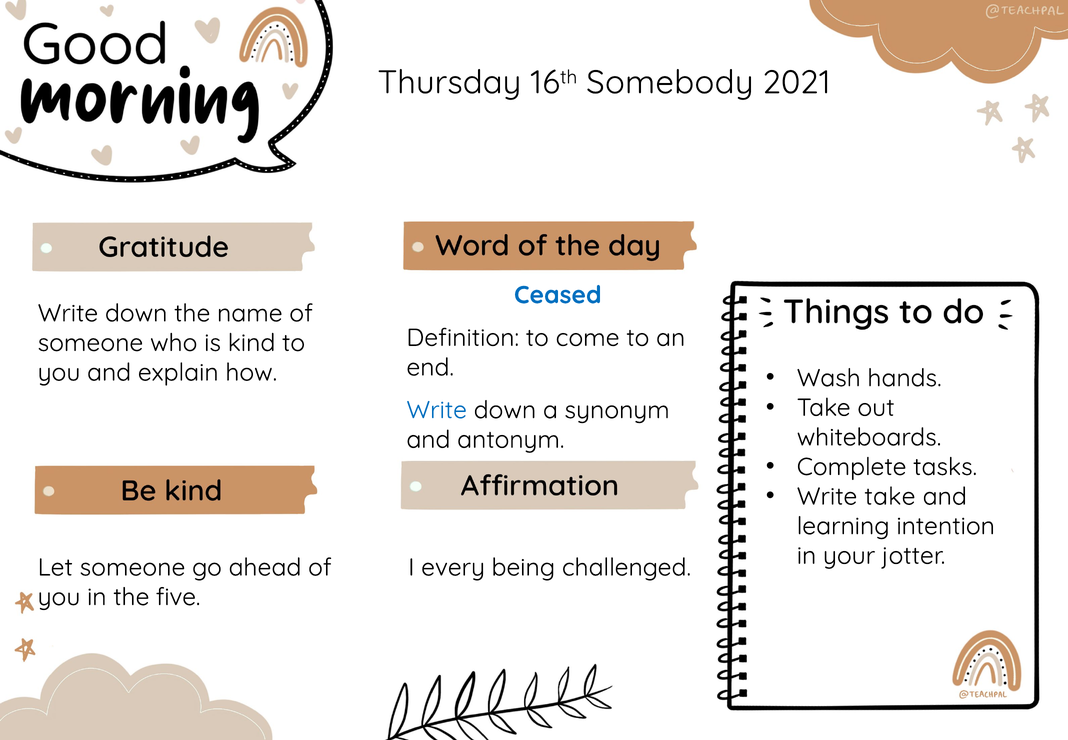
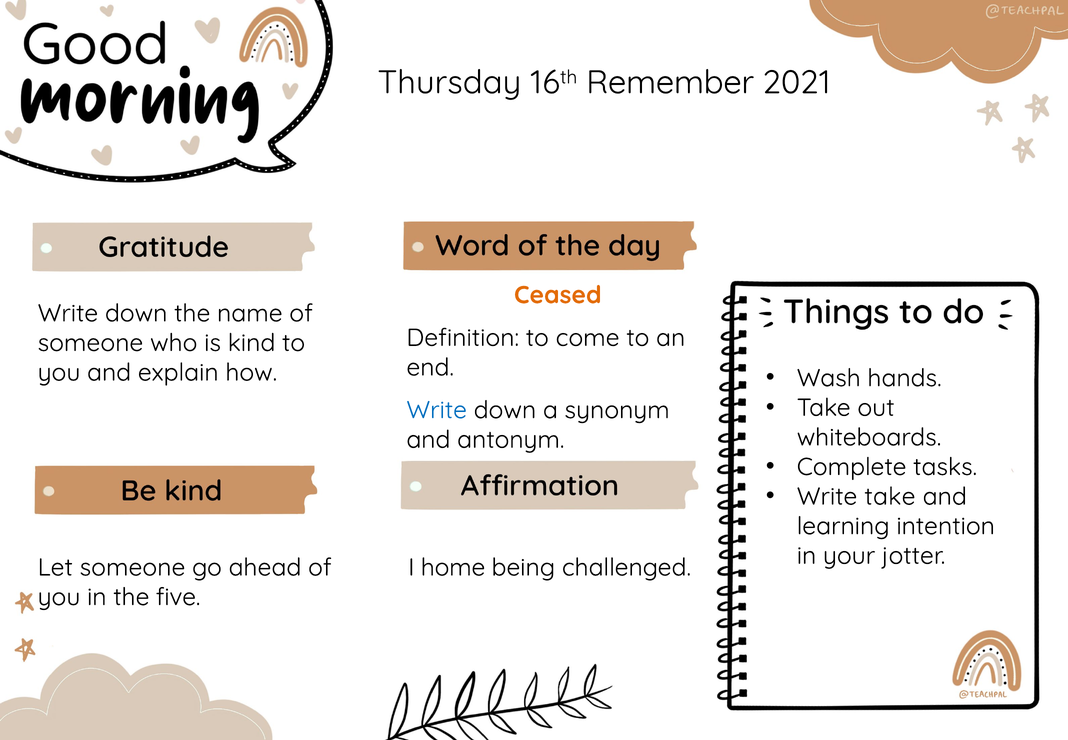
Somebody: Somebody -> Remember
Ceased colour: blue -> orange
every: every -> home
